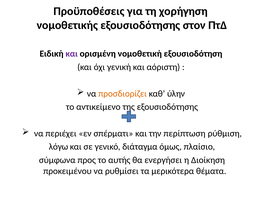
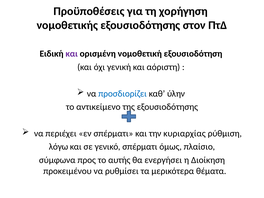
προσδιορίζει colour: orange -> blue
περίπτωση: περίπτωση -> κυριαρχίας
γενικό διάταγμα: διάταγμα -> σπέρματι
